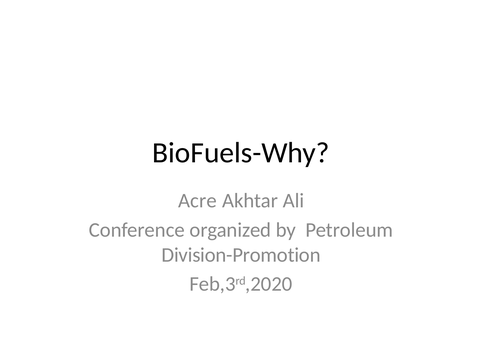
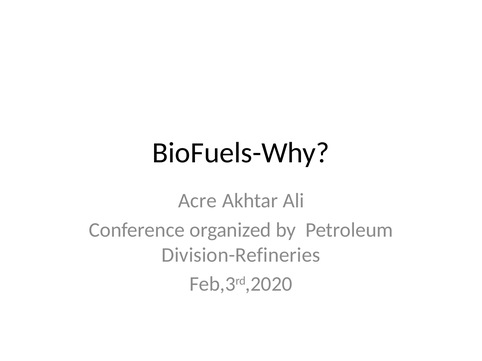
Division-Promotion: Division-Promotion -> Division-Refineries
